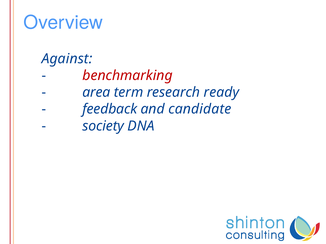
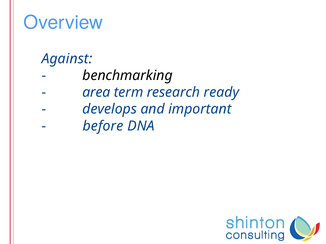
benchmarking colour: red -> black
feedback: feedback -> develops
candidate: candidate -> important
society: society -> before
